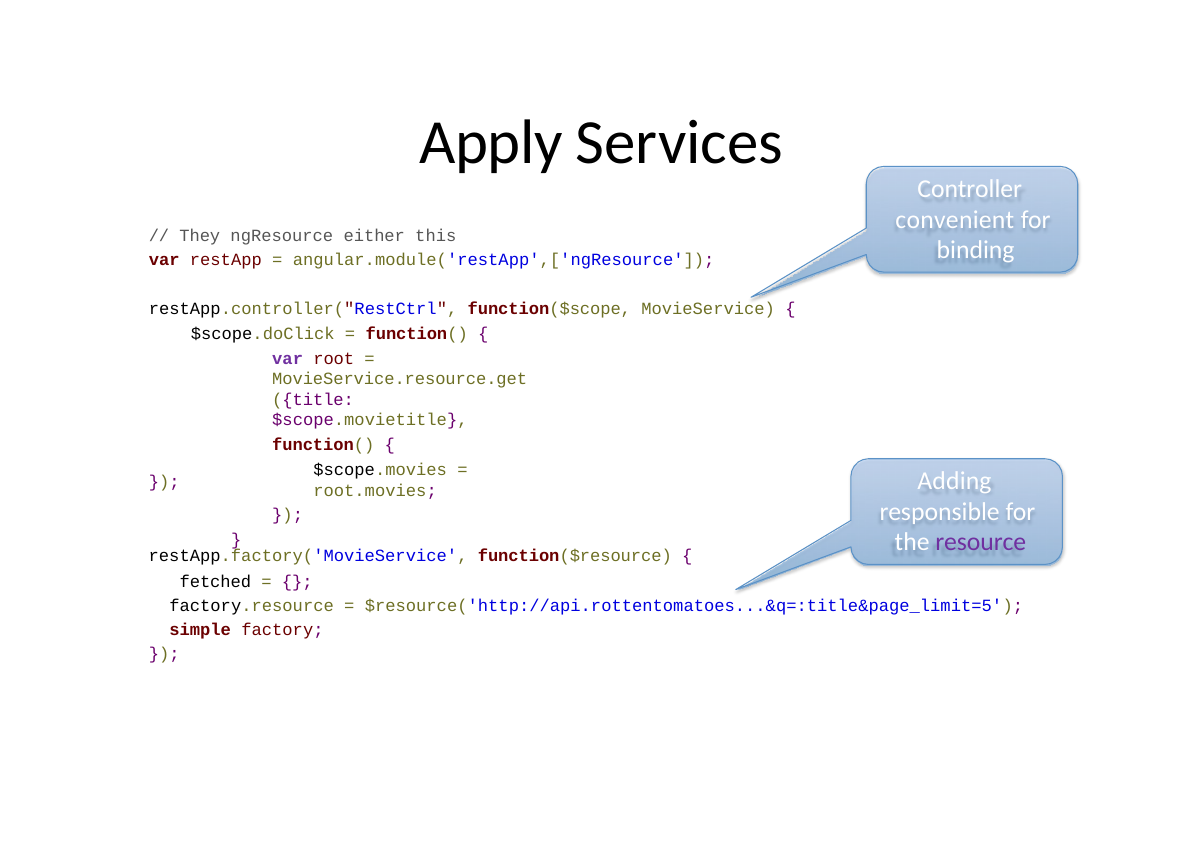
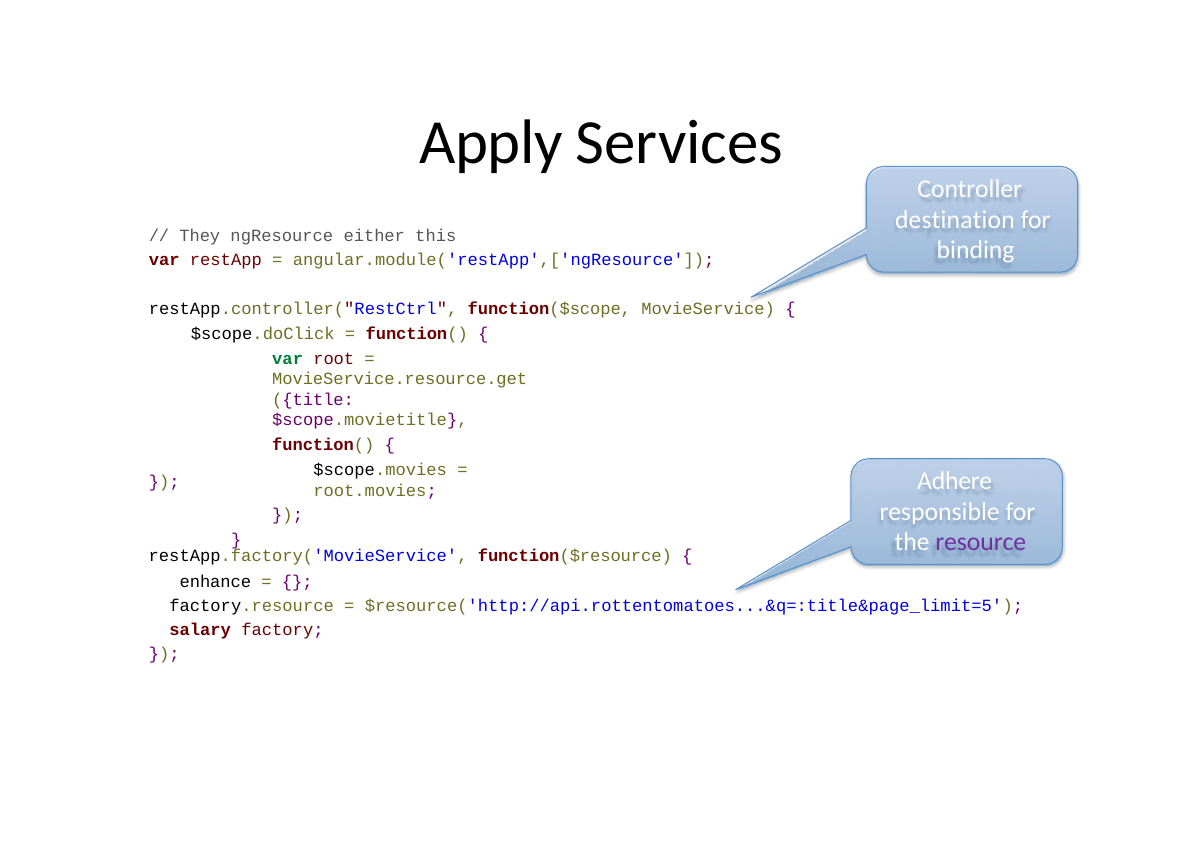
convenient: convenient -> destination
var at (288, 359) colour: purple -> green
Adding: Adding -> Adhere
fetched: fetched -> enhance
simple: simple -> salary
